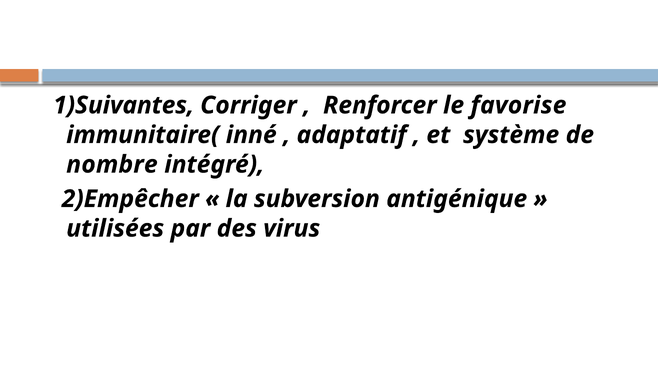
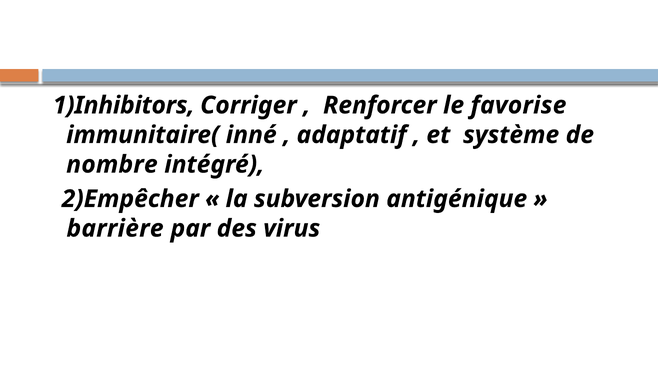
1)Suivantes: 1)Suivantes -> 1)Inhibitors
utilisées: utilisées -> barrière
